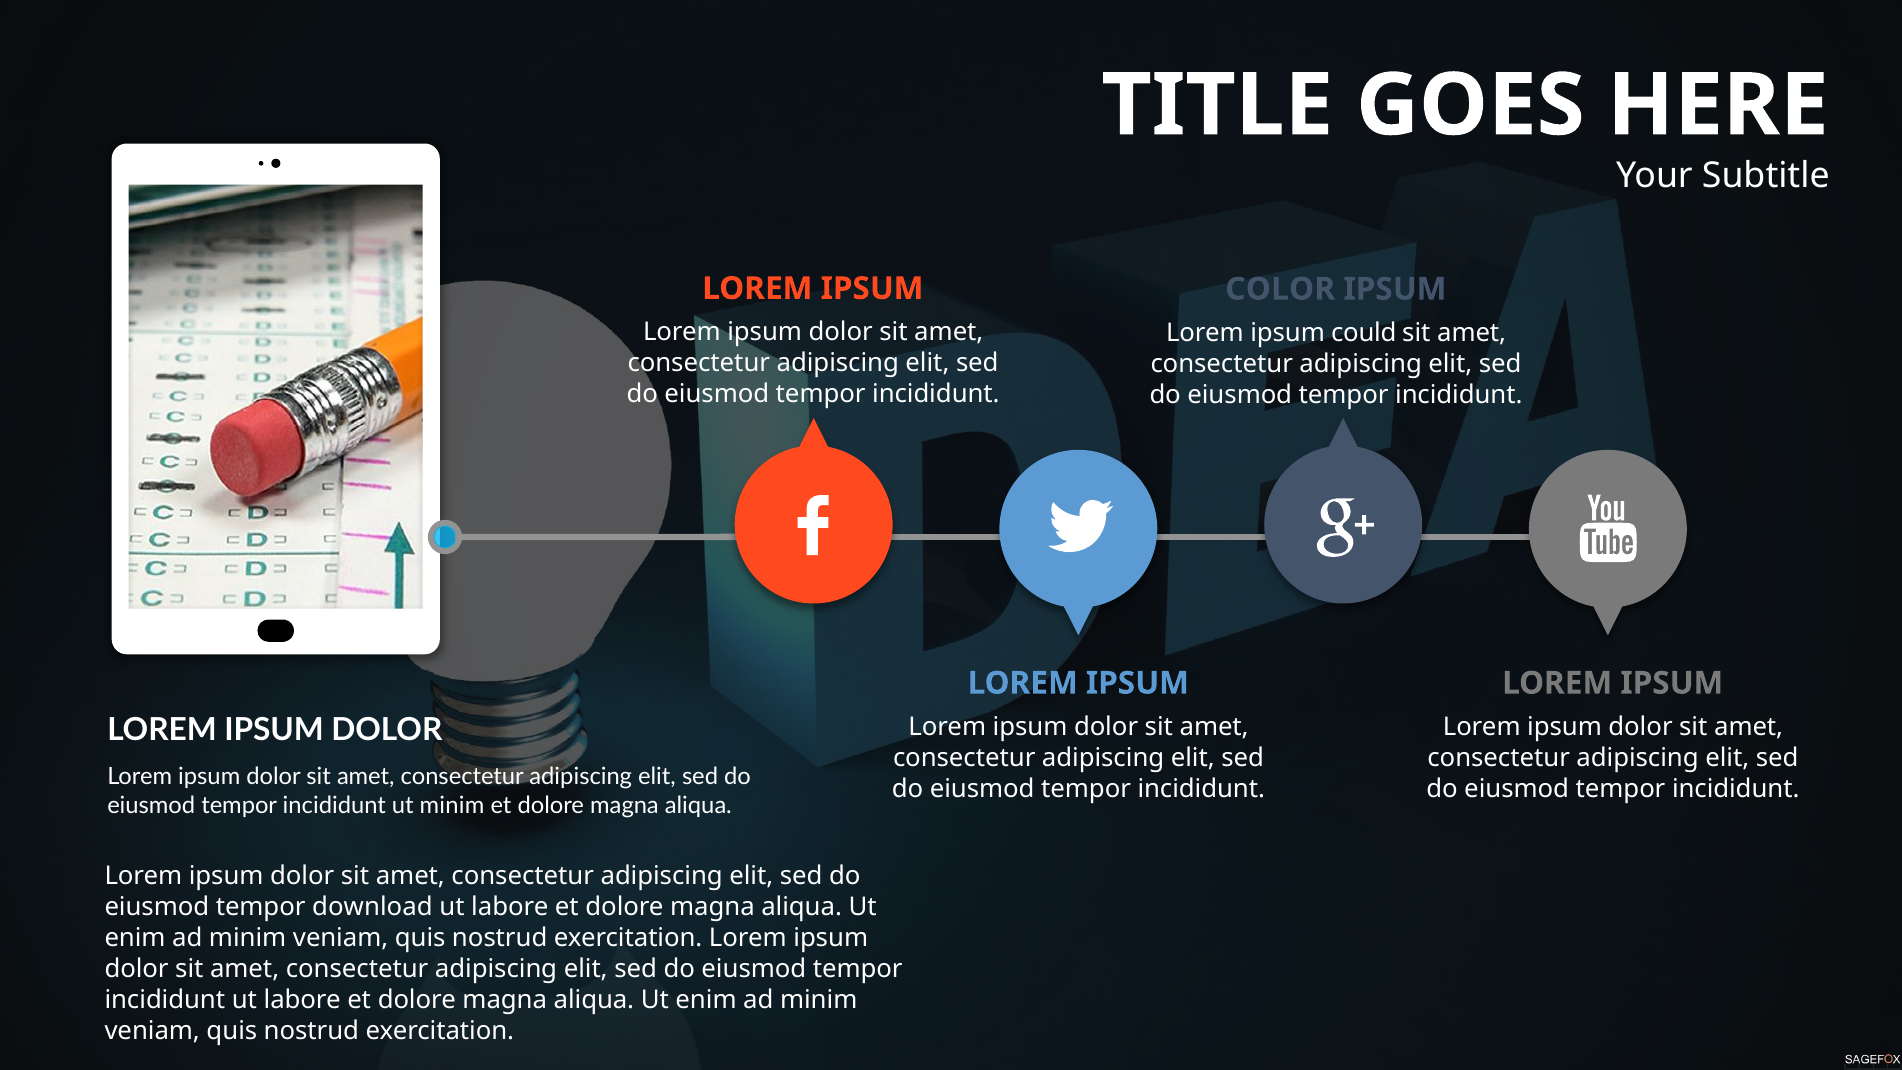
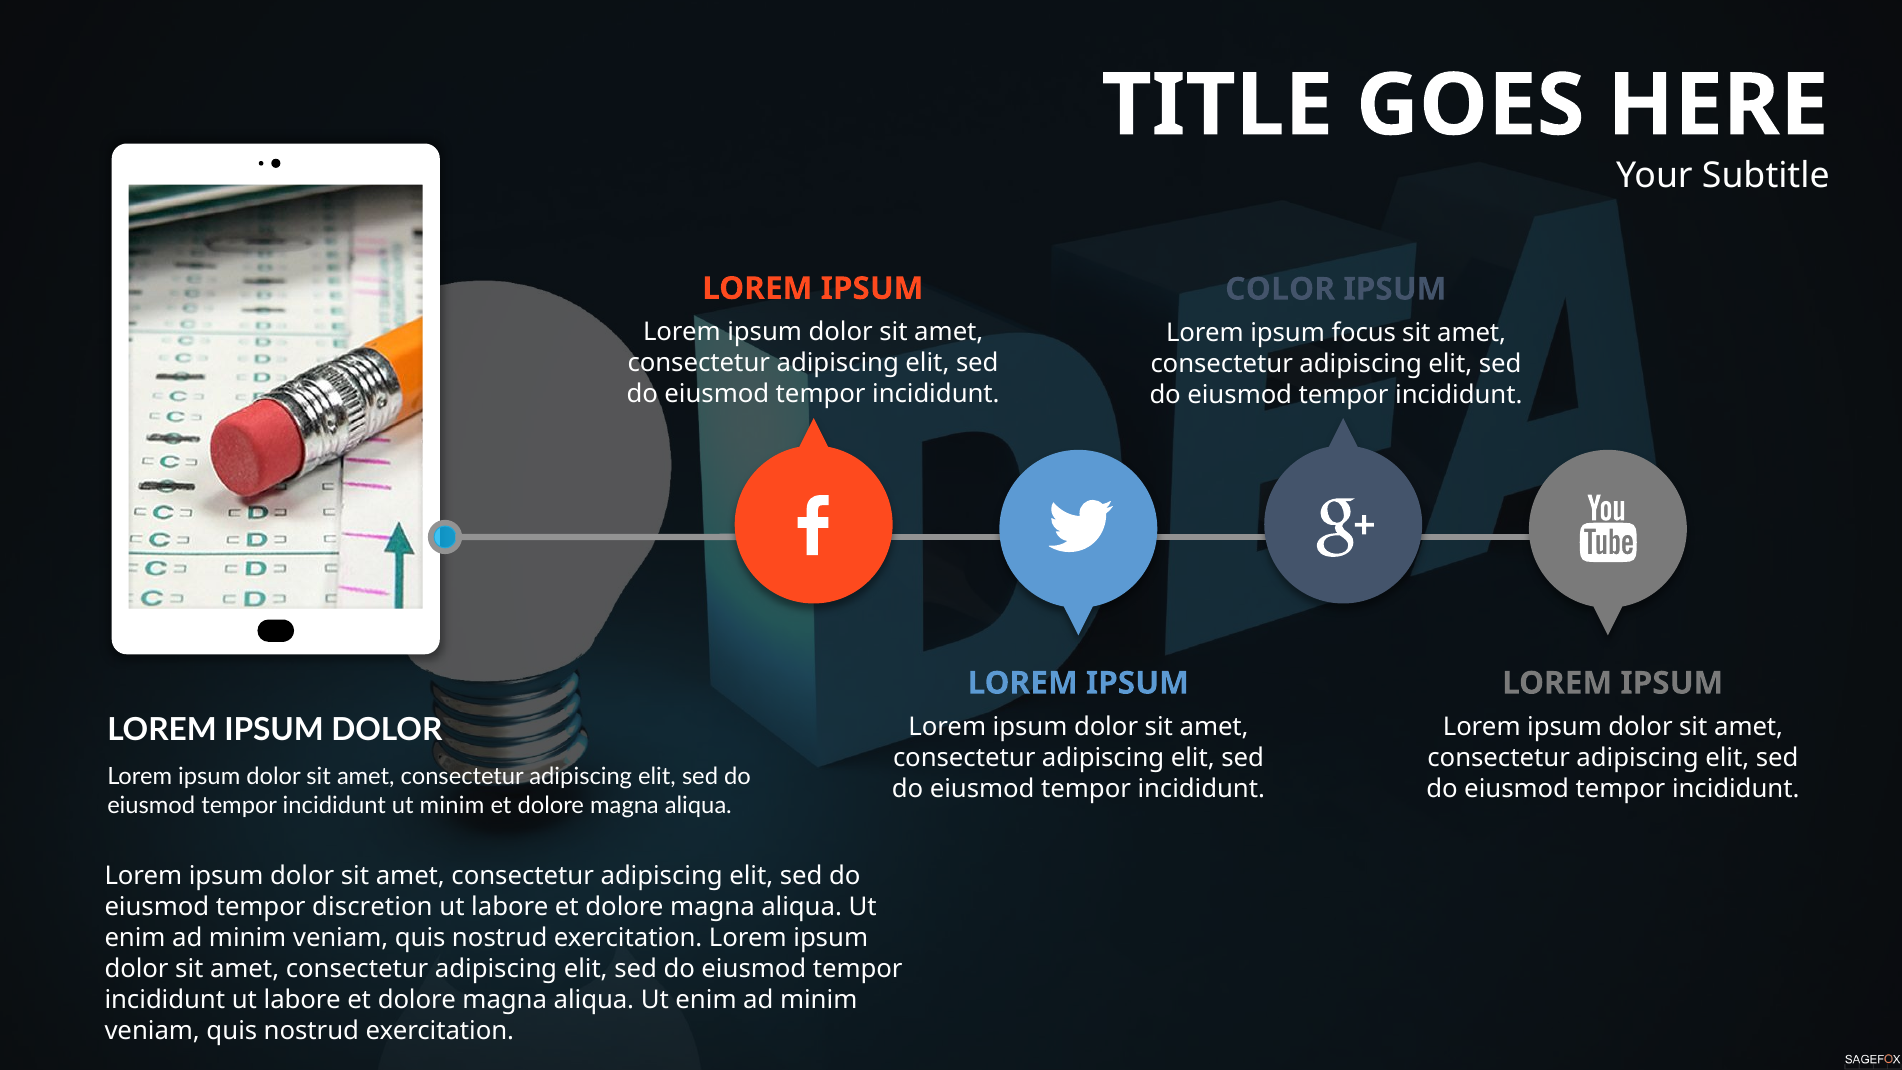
could: could -> focus
download: download -> discretion
